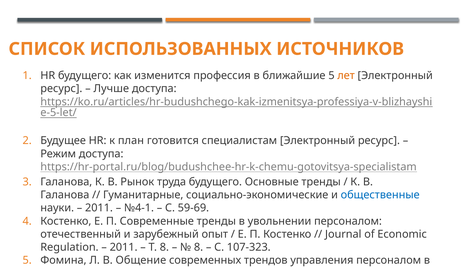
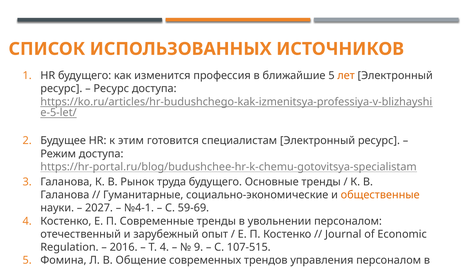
Лучше at (111, 89): Лучше -> Ресурс
план: план -> этим
общественные colour: blue -> orange
2011 at (99, 208): 2011 -> 2027
2011 at (124, 247): 2011 -> 2016
Т 8: 8 -> 4
8 at (199, 247): 8 -> 9
107-323: 107-323 -> 107-515
